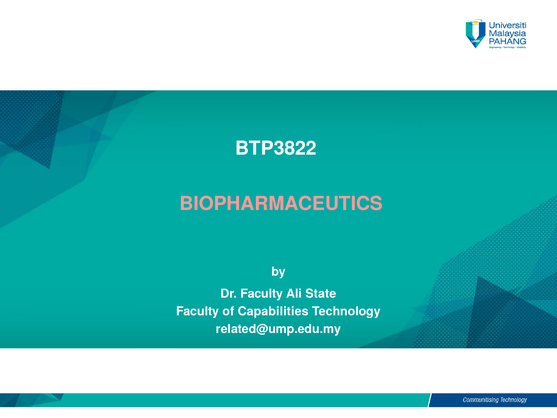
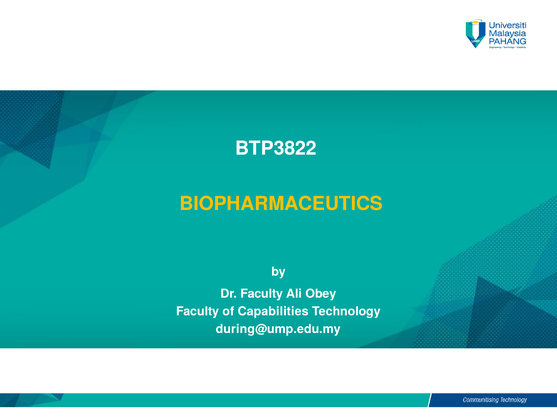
BIOPHARMACEUTICS colour: pink -> yellow
State: State -> Obey
related@ump.edu.my: related@ump.edu.my -> during@ump.edu.my
